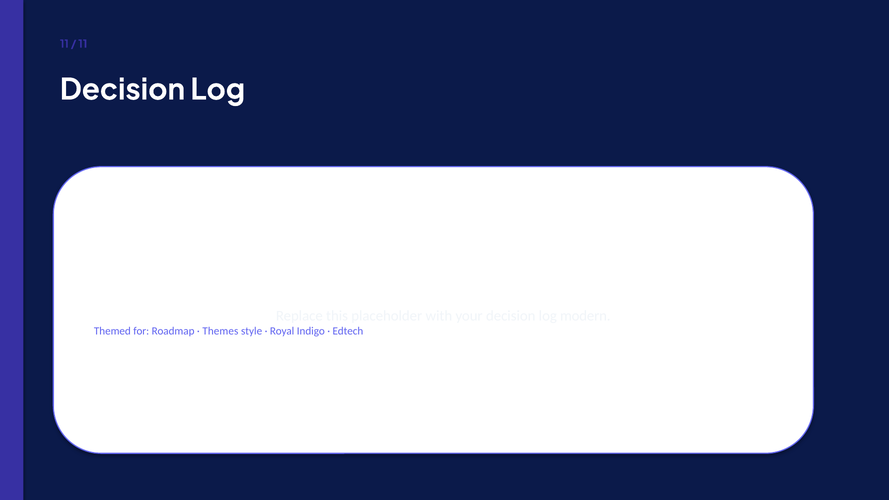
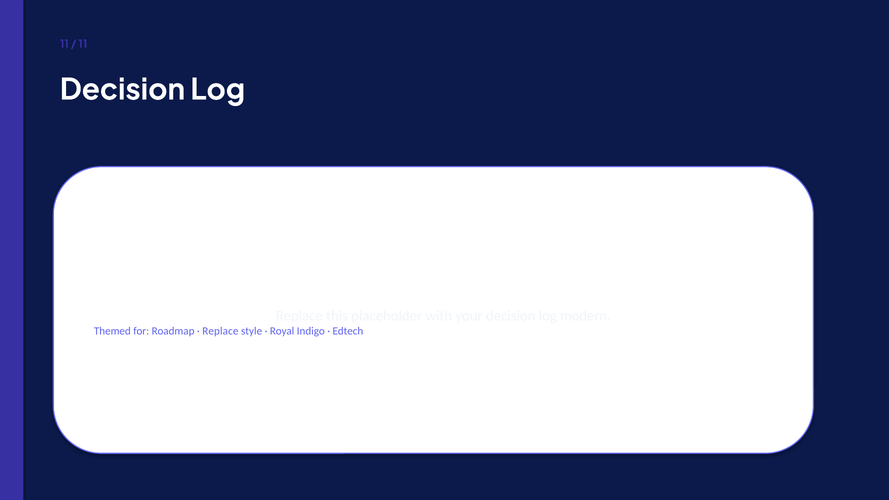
Themes at (220, 331): Themes -> Replace
